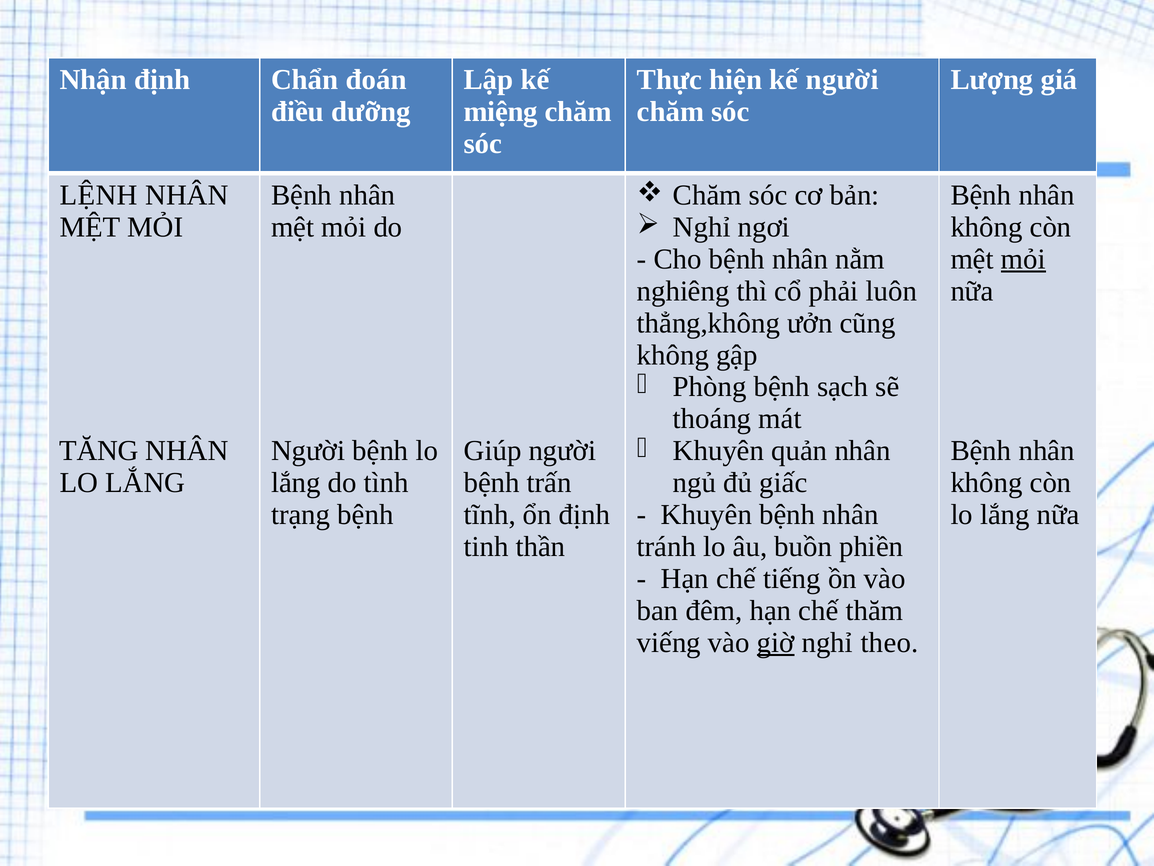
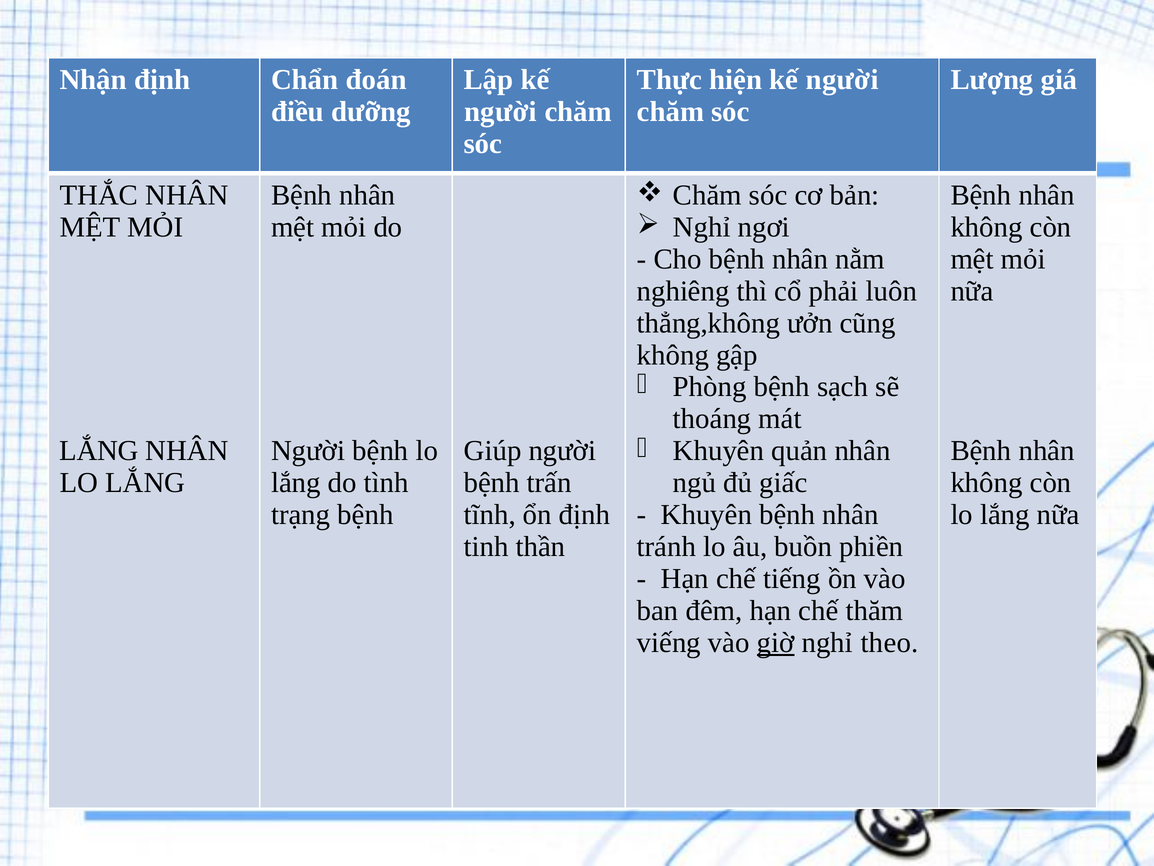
miệng at (501, 112): miệng -> người
LỆNH: LỆNH -> THẮC
mỏi at (1023, 259) underline: present -> none
TĂNG at (99, 451): TĂNG -> LẮNG
